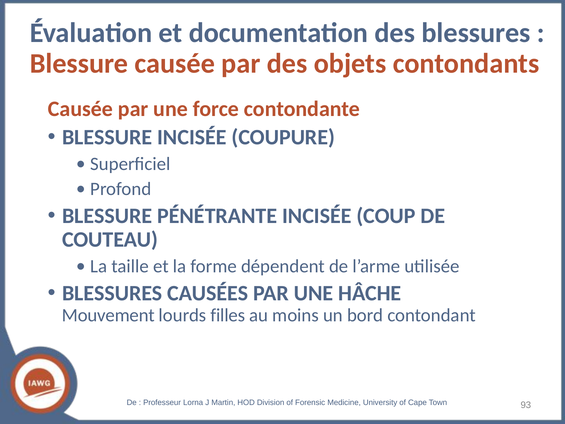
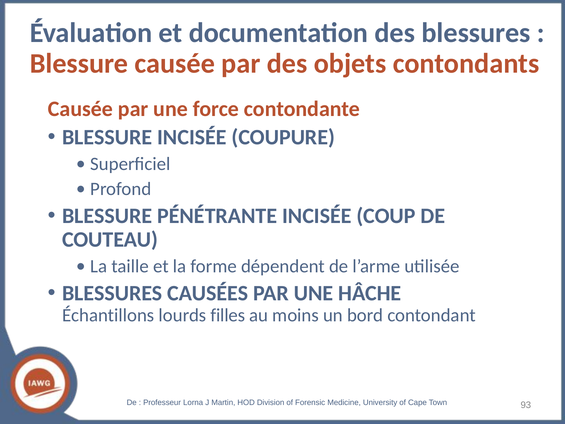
Mouvement: Mouvement -> Échantillons
